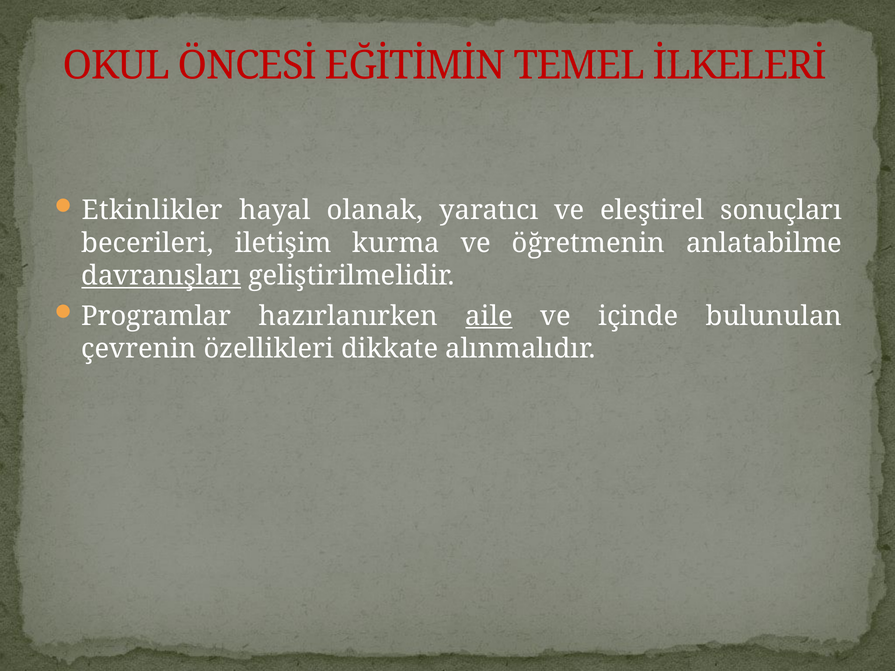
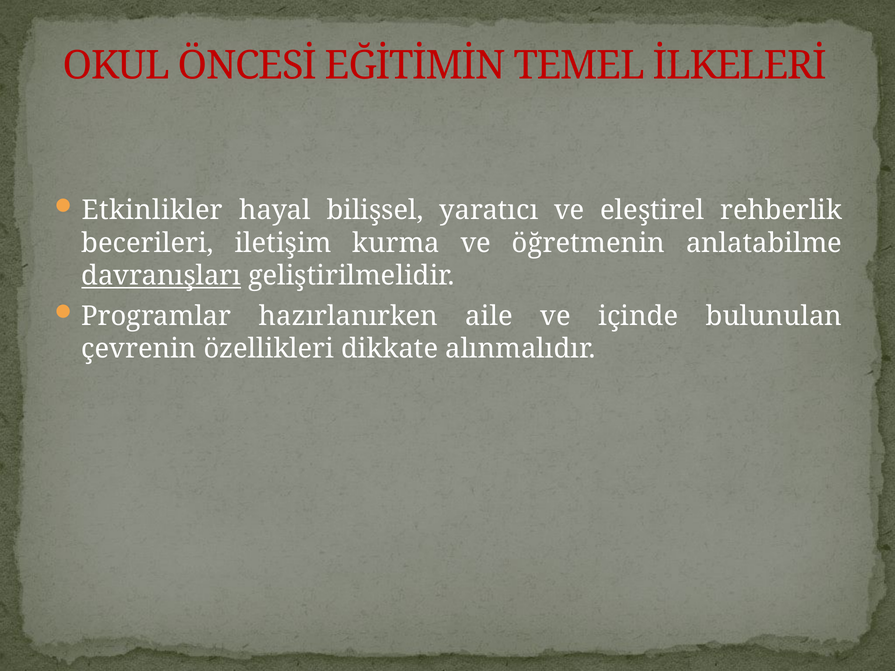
olanak: olanak -> bilişsel
sonuçları: sonuçları -> rehberlik
aile underline: present -> none
